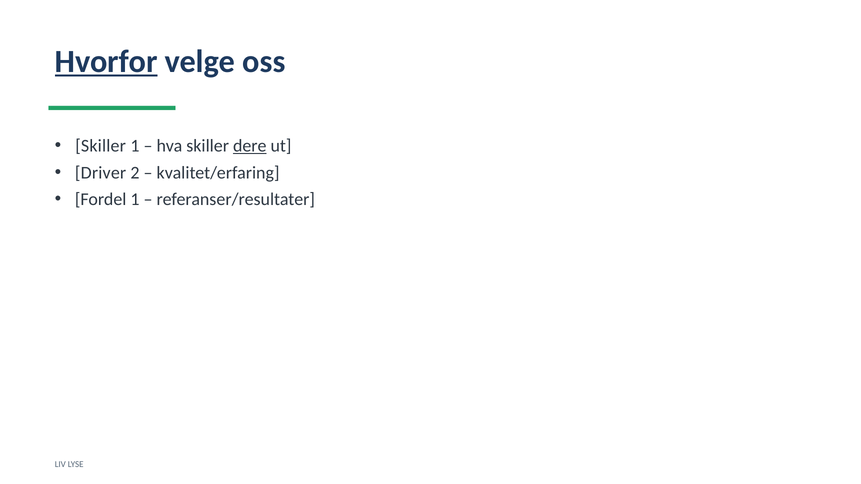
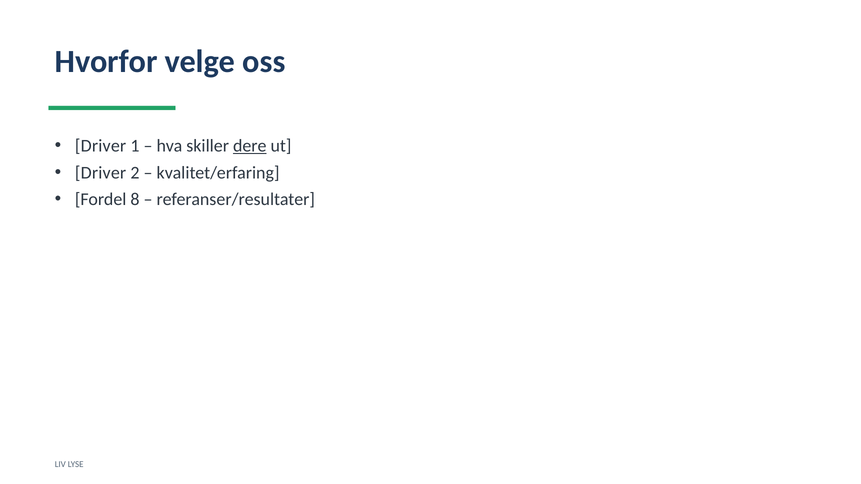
Hvorfor underline: present -> none
Skiller at (101, 146): Skiller -> Driver
Fordel 1: 1 -> 8
